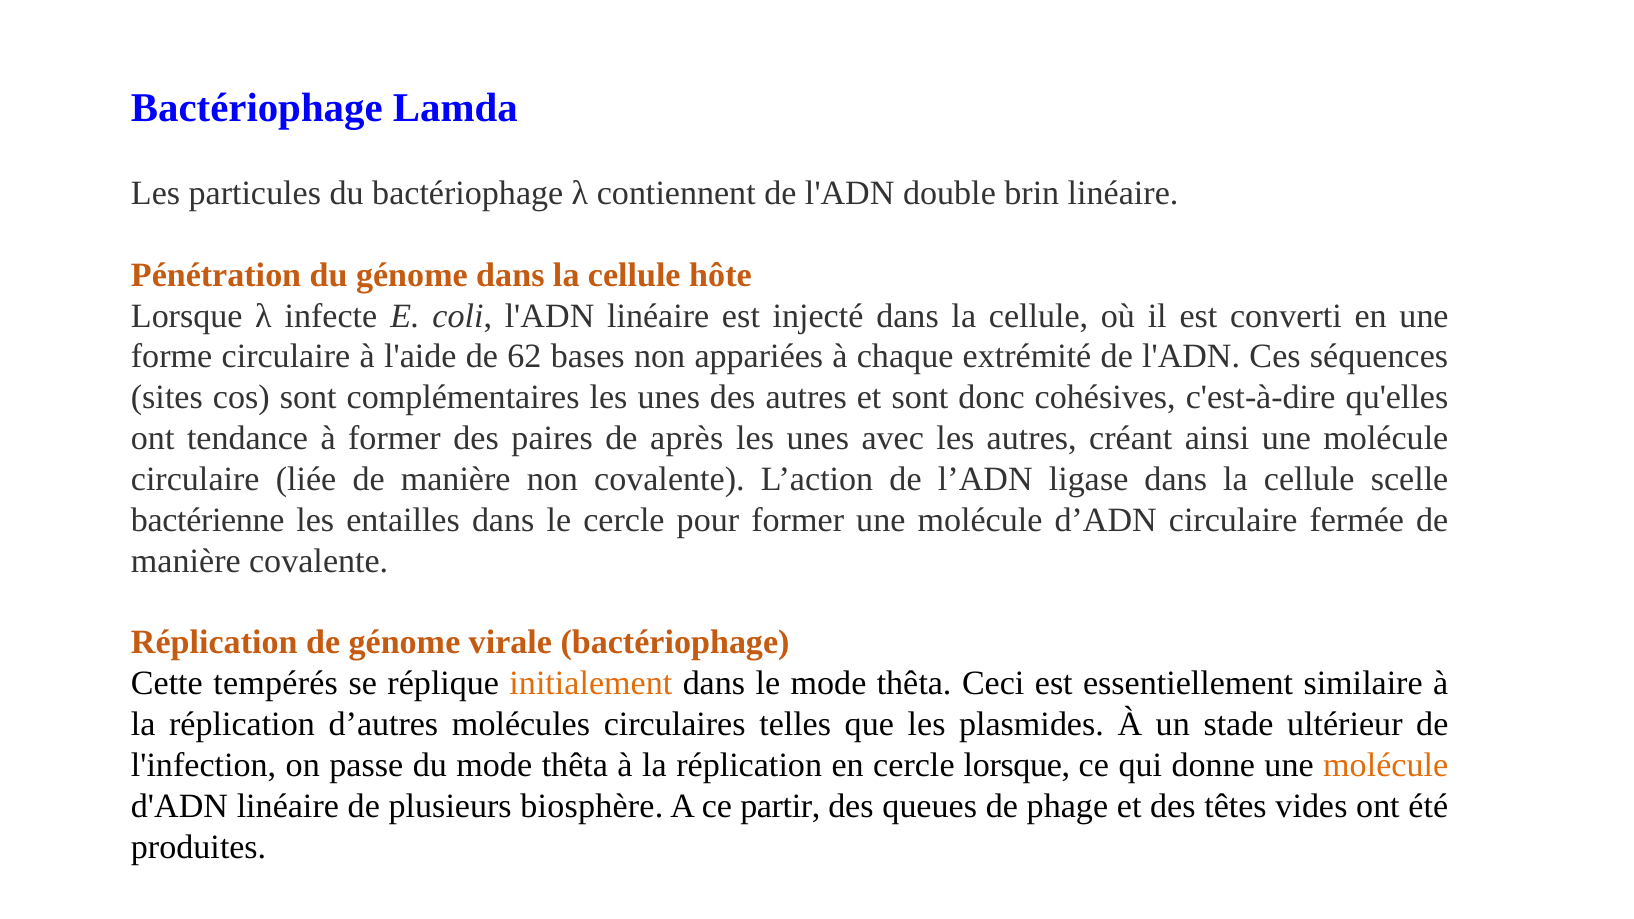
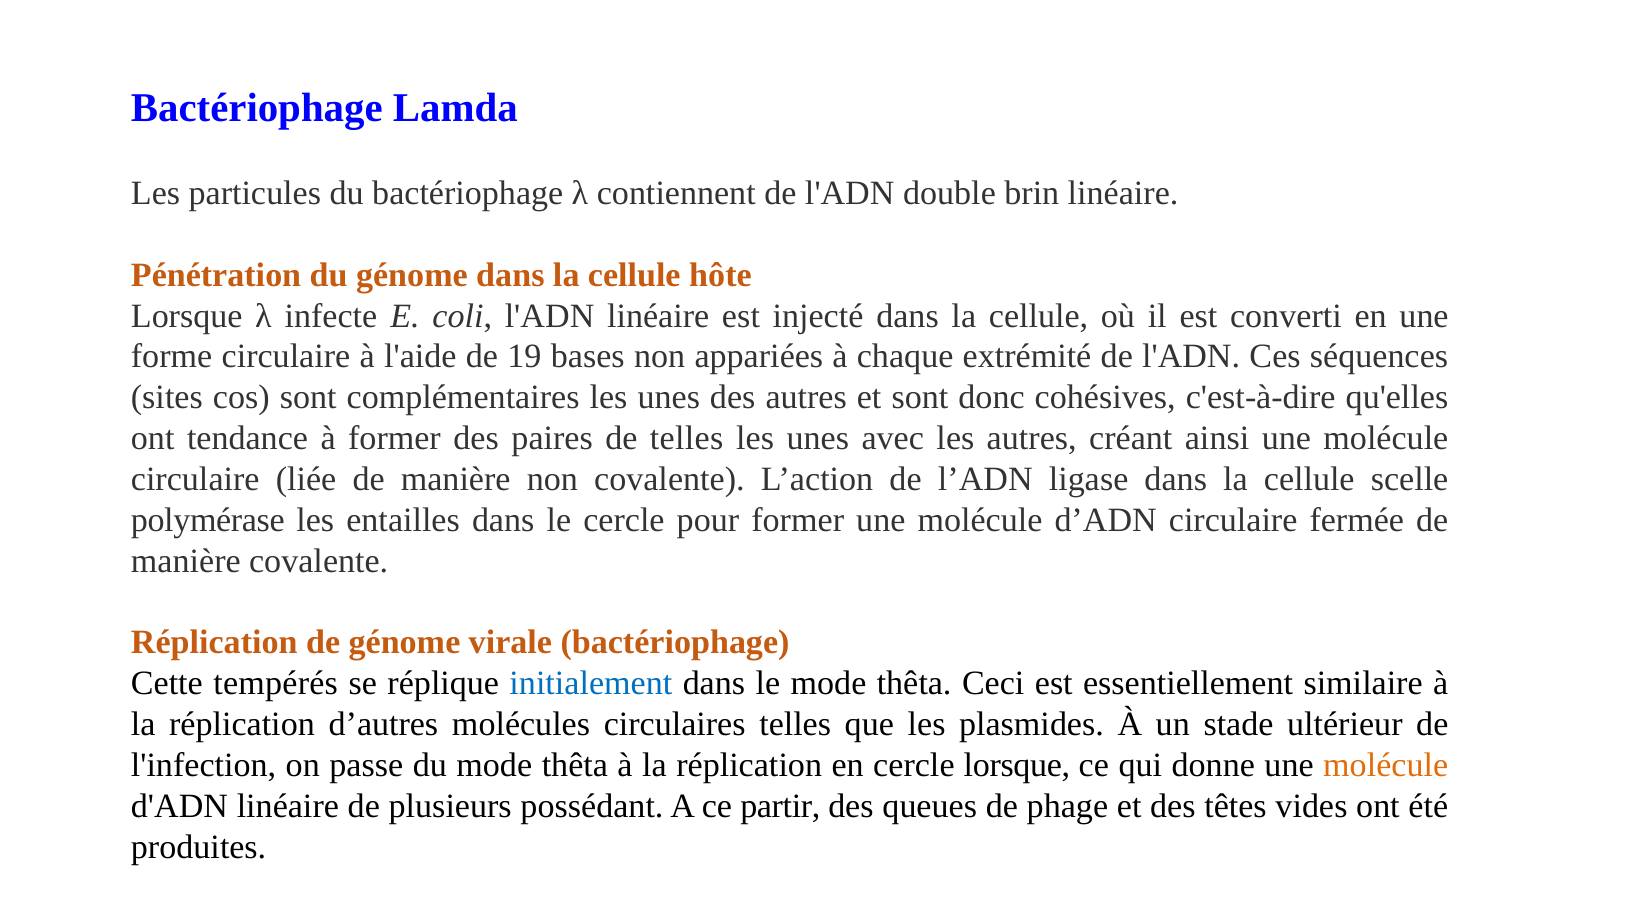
62: 62 -> 19
de après: après -> telles
bactérienne: bactérienne -> polymérase
initialement colour: orange -> blue
biosphère: biosphère -> possédant
